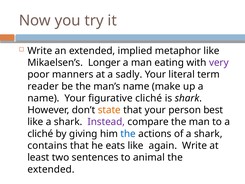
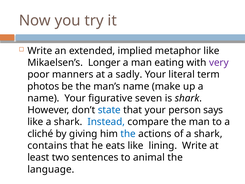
reader: reader -> photos
figurative cliché: cliché -> seven
state colour: orange -> blue
best: best -> says
Instead colour: purple -> blue
again: again -> lining
extended at (51, 169): extended -> language
